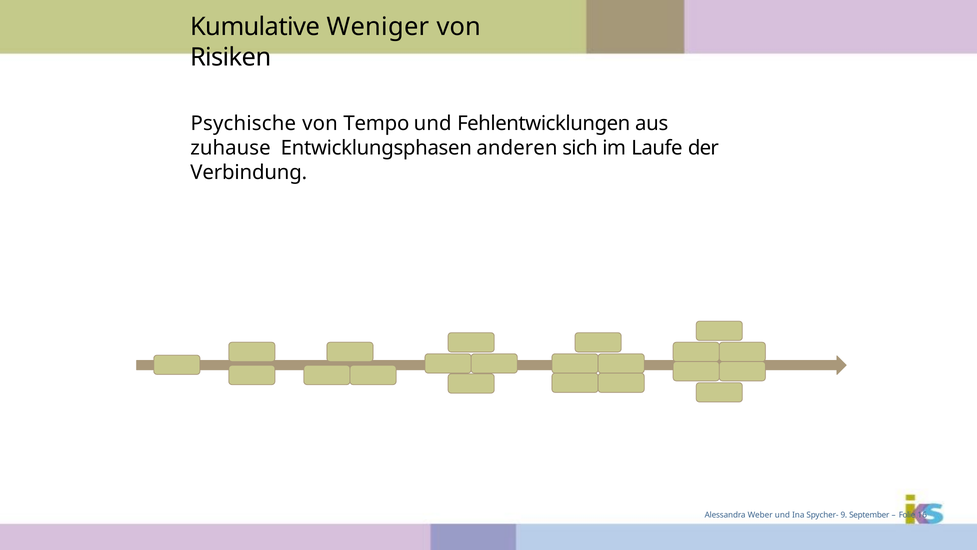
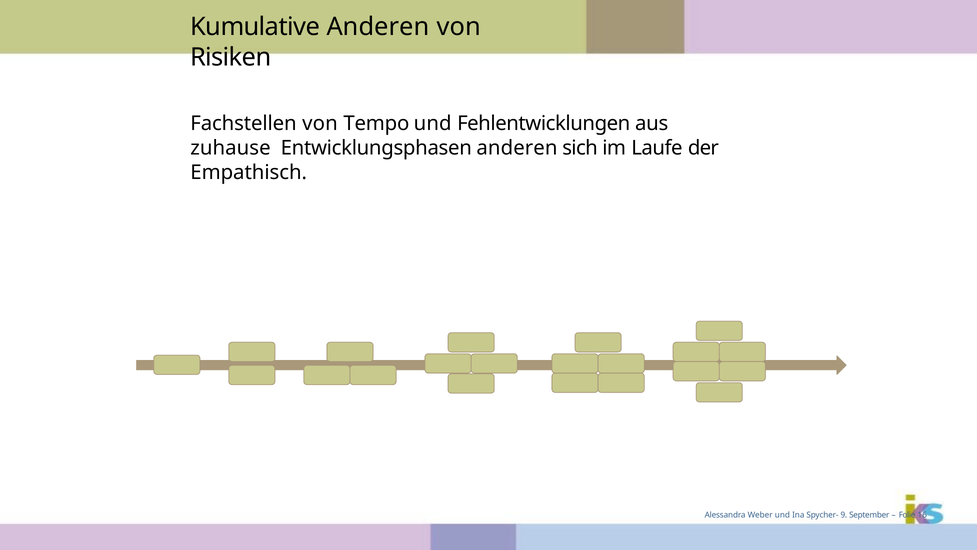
Kumulative Weniger: Weniger -> Anderen
Psychische: Psychische -> Fachstellen
Verbindung: Verbindung -> Empathisch
